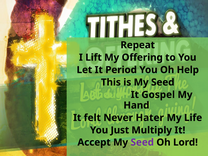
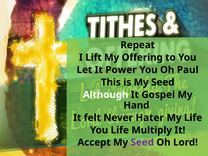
Period: Period -> Power
Help: Help -> Paul
Although colour: light green -> white
You Just: Just -> Life
